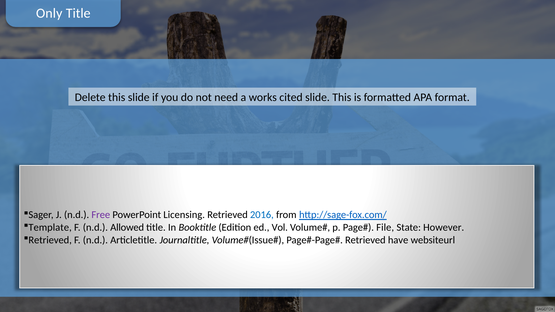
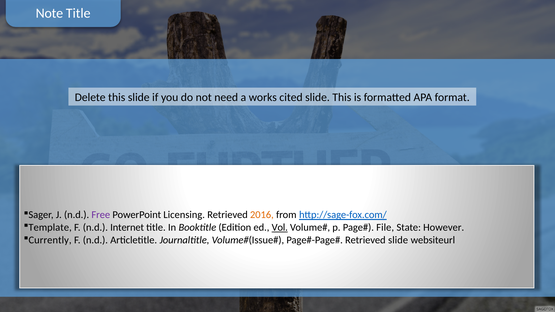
Only: Only -> Note
2016 colour: blue -> orange
Allowed: Allowed -> Internet
Vol underline: none -> present
Retrieved at (50, 240): Retrieved -> Currently
Retrieved have: have -> slide
